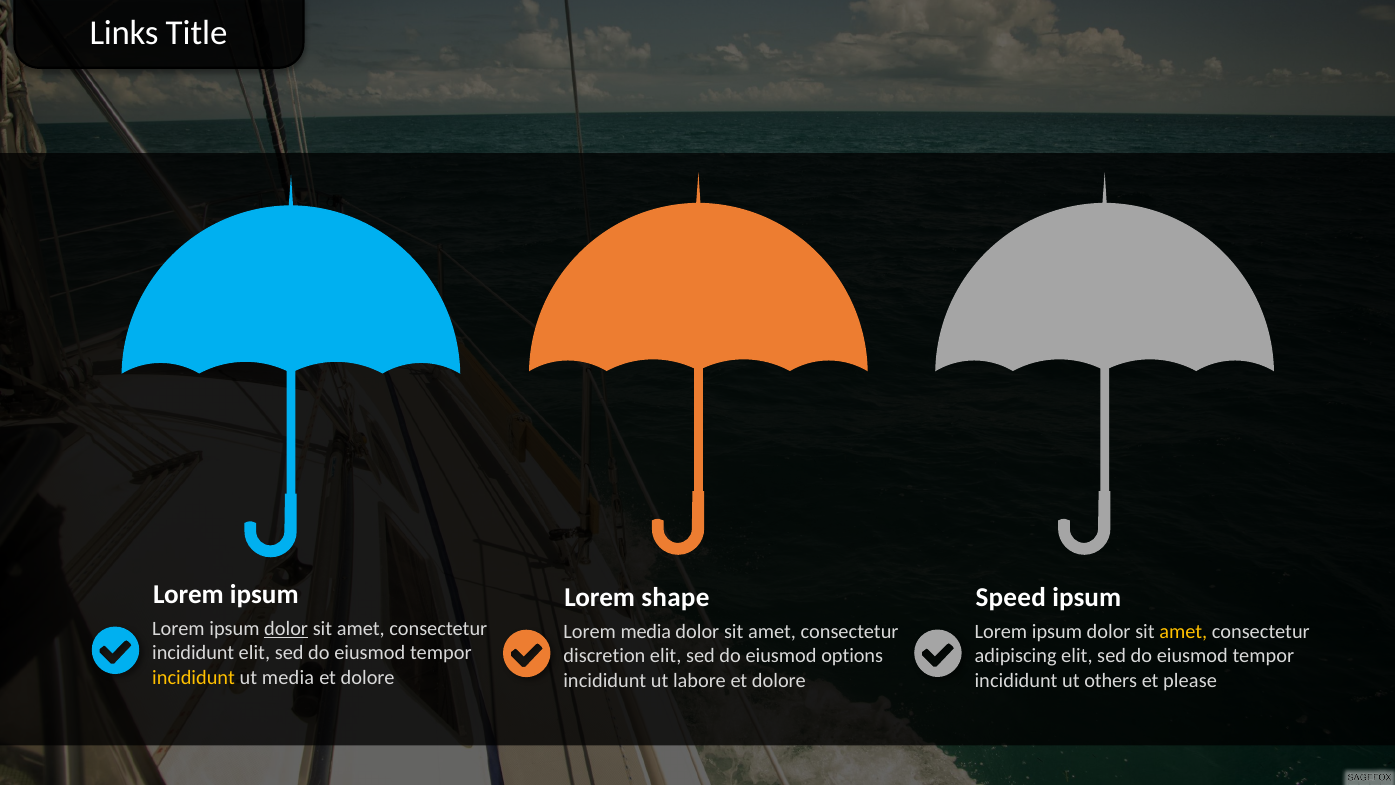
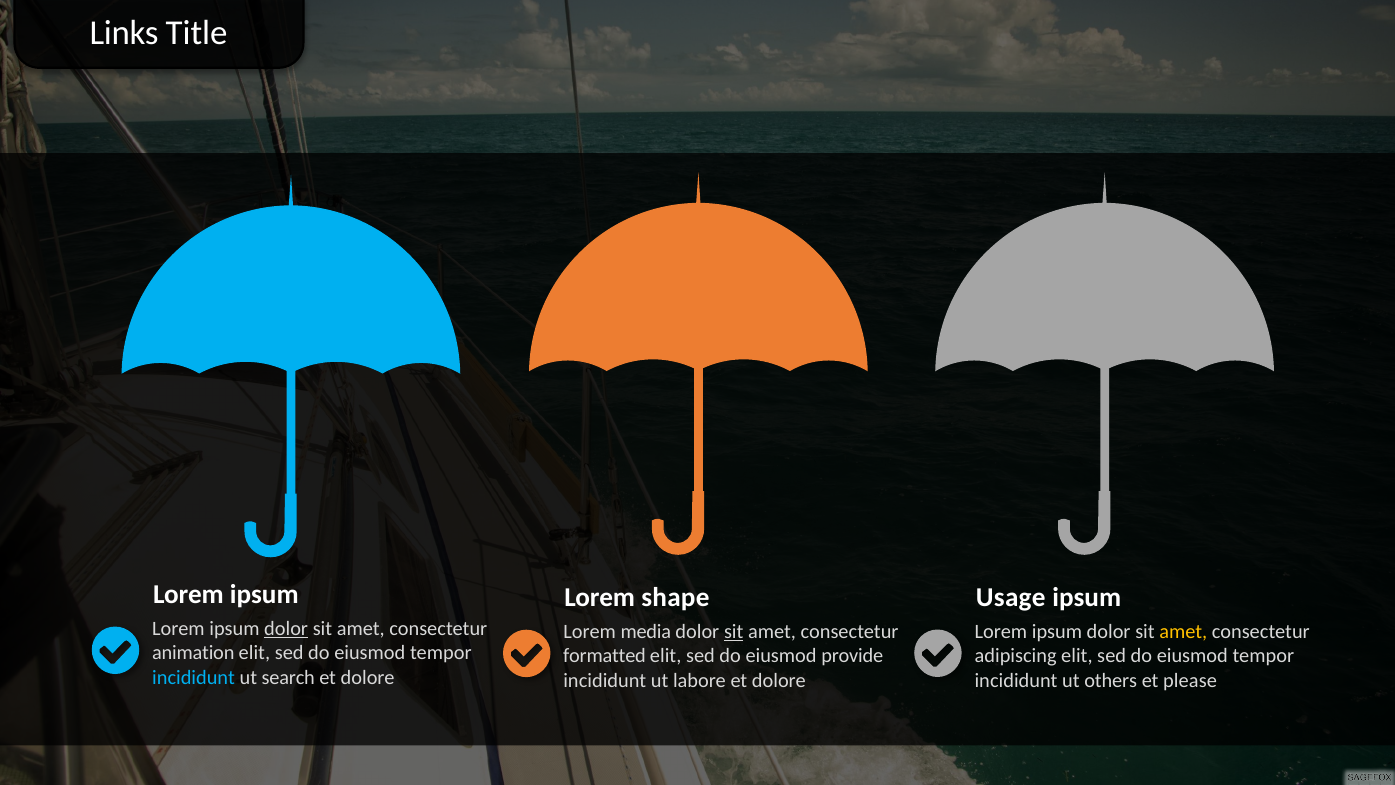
Speed: Speed -> Usage
sit at (734, 632) underline: none -> present
incididunt at (193, 653): incididunt -> animation
discretion: discretion -> formatted
options: options -> provide
incididunt at (194, 677) colour: yellow -> light blue
ut media: media -> search
